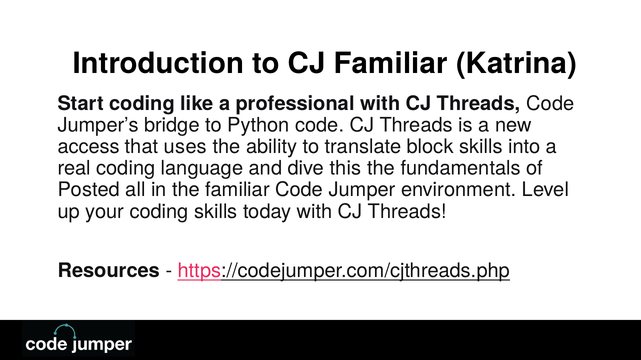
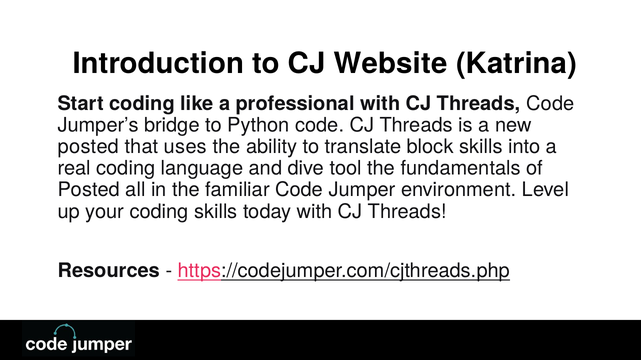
CJ Familiar: Familiar -> Website
access at (89, 147): access -> posted
this: this -> tool
